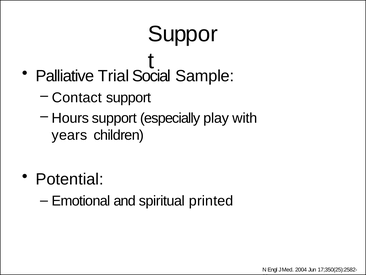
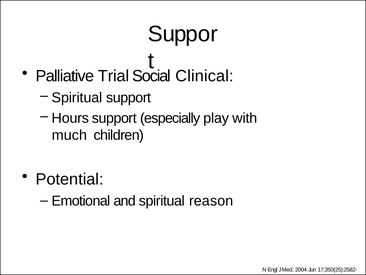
Sample: Sample -> Clinical
Contact at (77, 97): Contact -> Spiritual
years: years -> much
printed: printed -> reason
